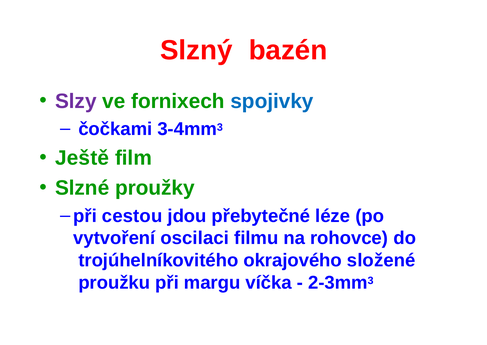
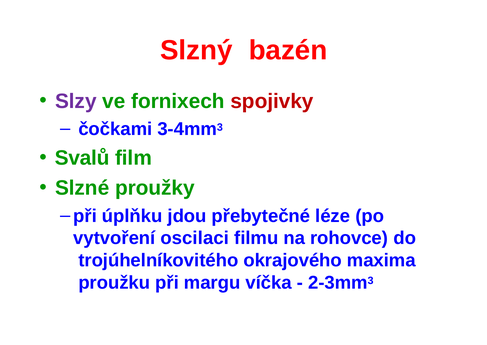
spojivky colour: blue -> red
Ještě: Ještě -> Svalů
cestou: cestou -> úplňku
složené: složené -> maxima
